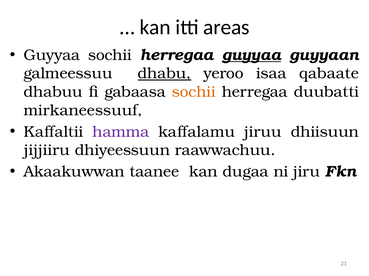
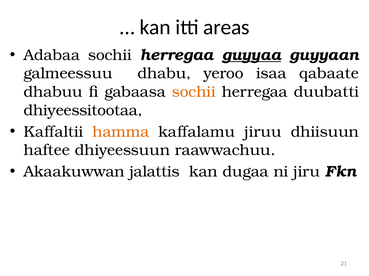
Guyyaa at (52, 55): Guyyaa -> Adabaa
dhabu underline: present -> none
mirkaneessuuf: mirkaneessuuf -> dhiyeessitootaa
hamma colour: purple -> orange
jijjiiru: jijjiiru -> haftee
taanee: taanee -> jalattis
